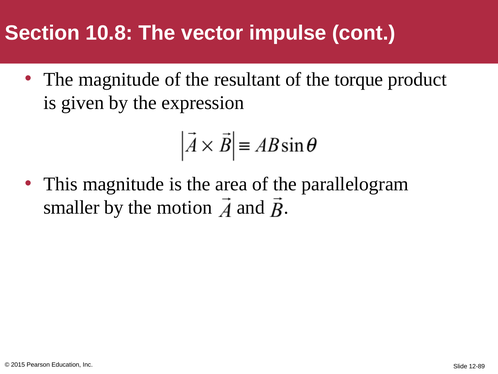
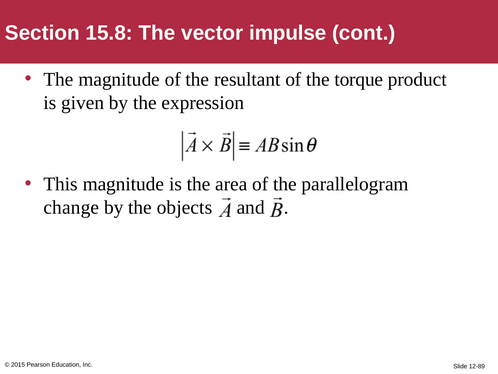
10.8: 10.8 -> 15.8
smaller: smaller -> change
motion: motion -> objects
